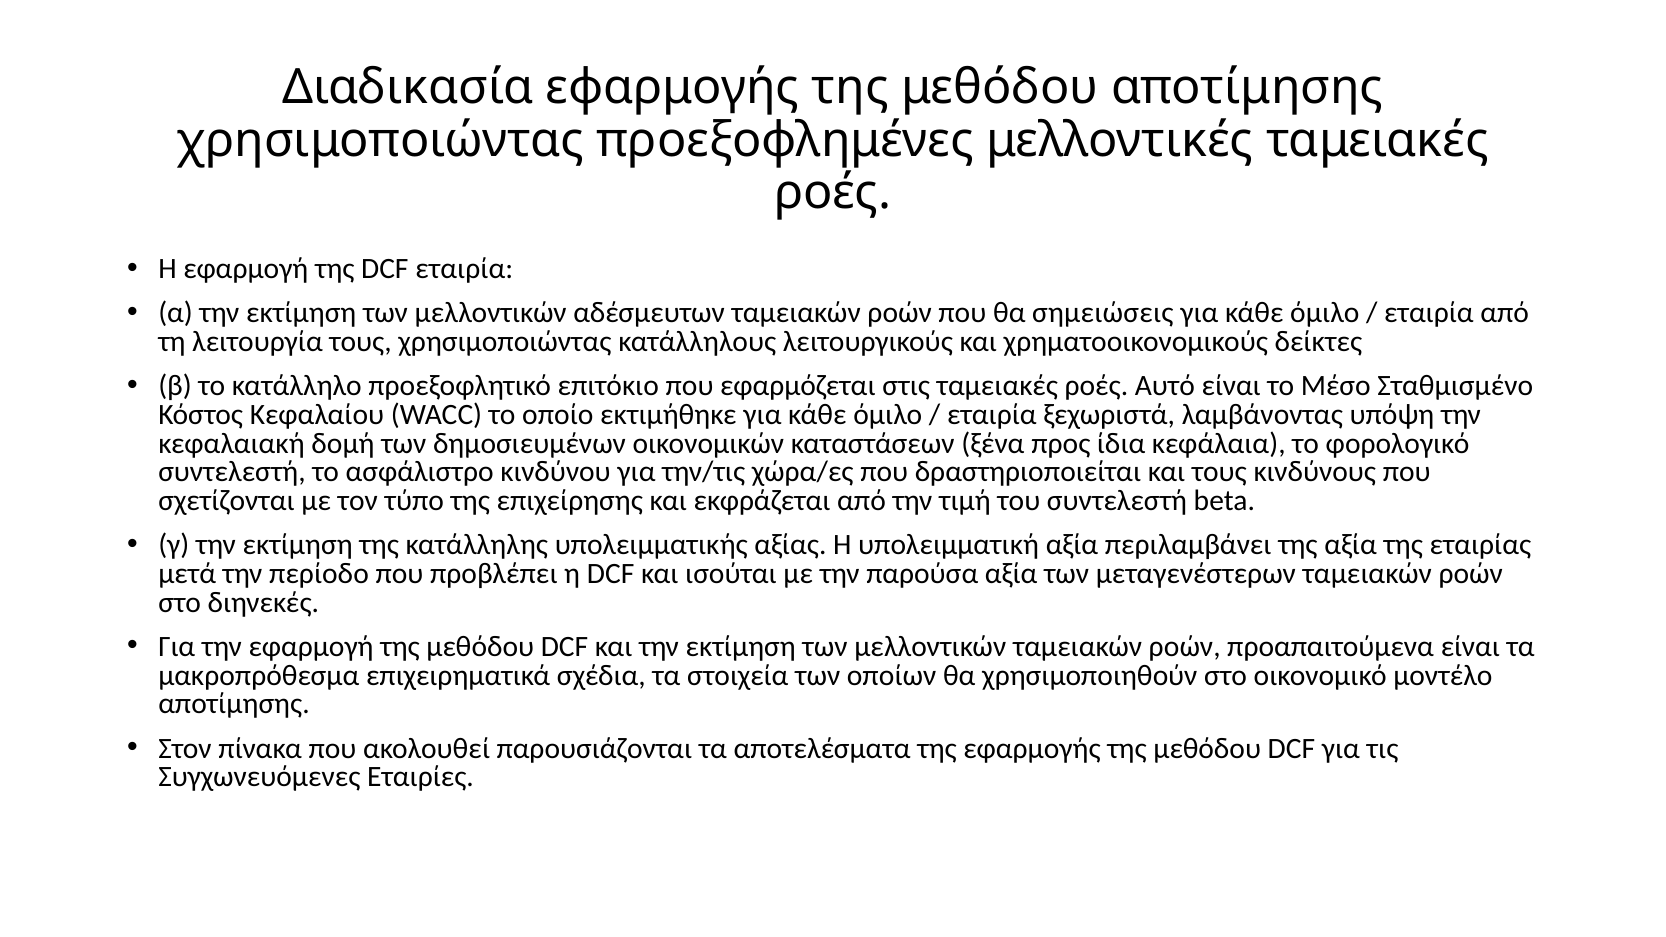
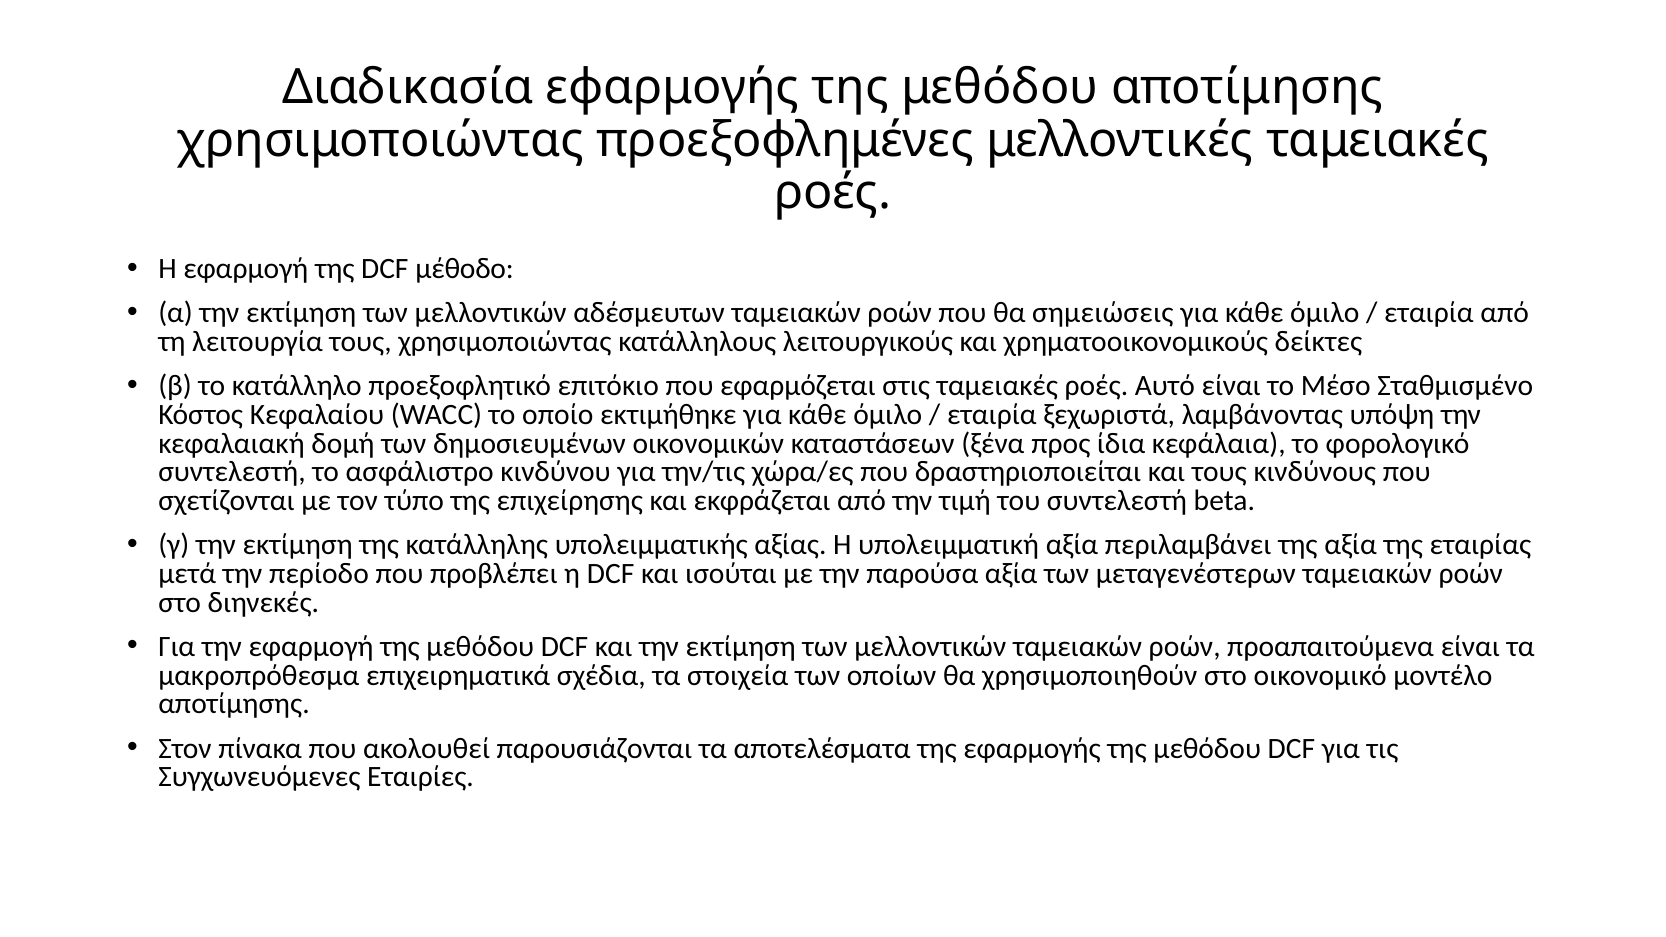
DCF εταιρία: εταιρία -> μέθοδο
